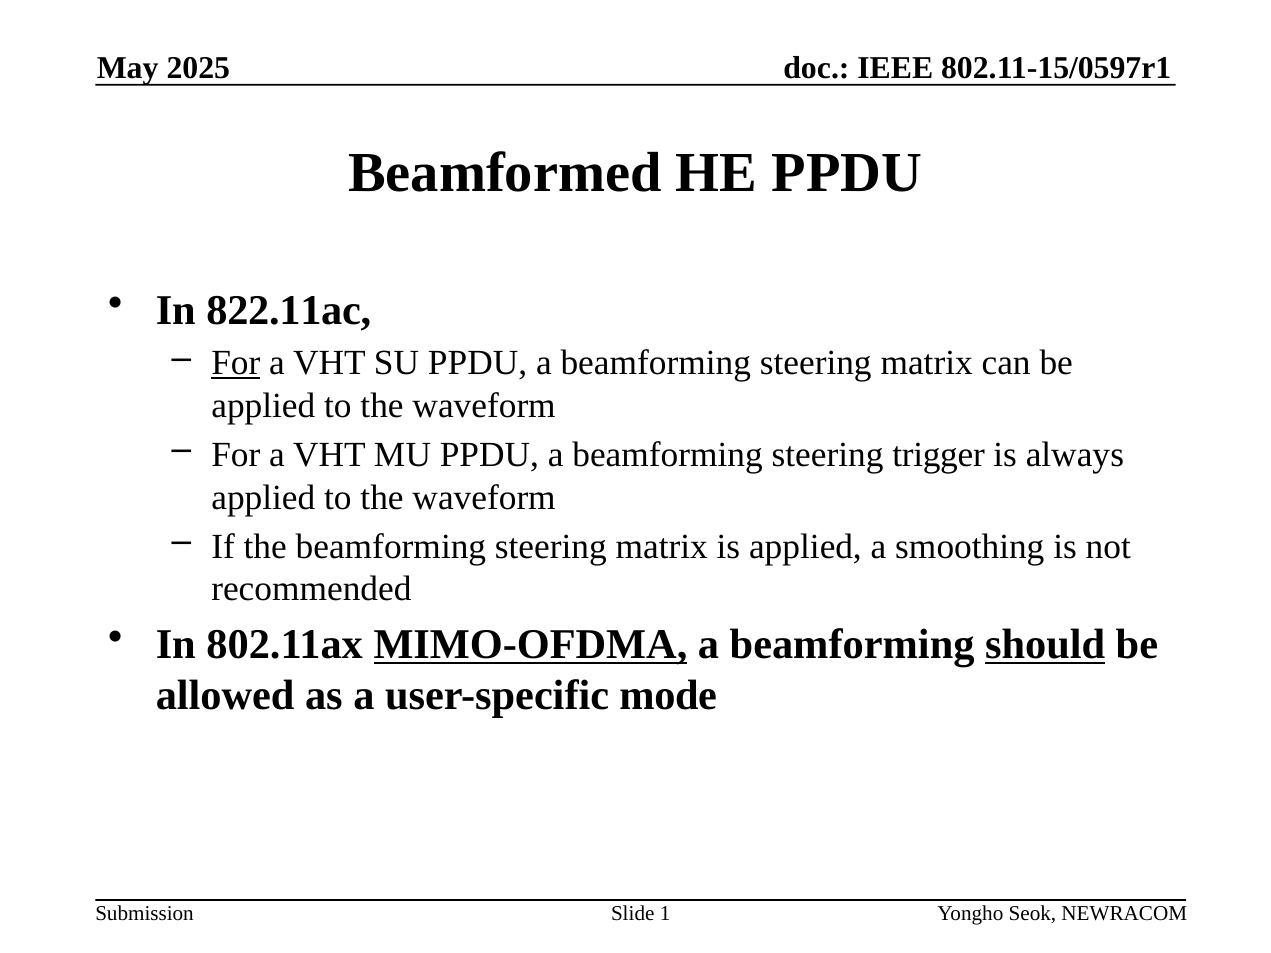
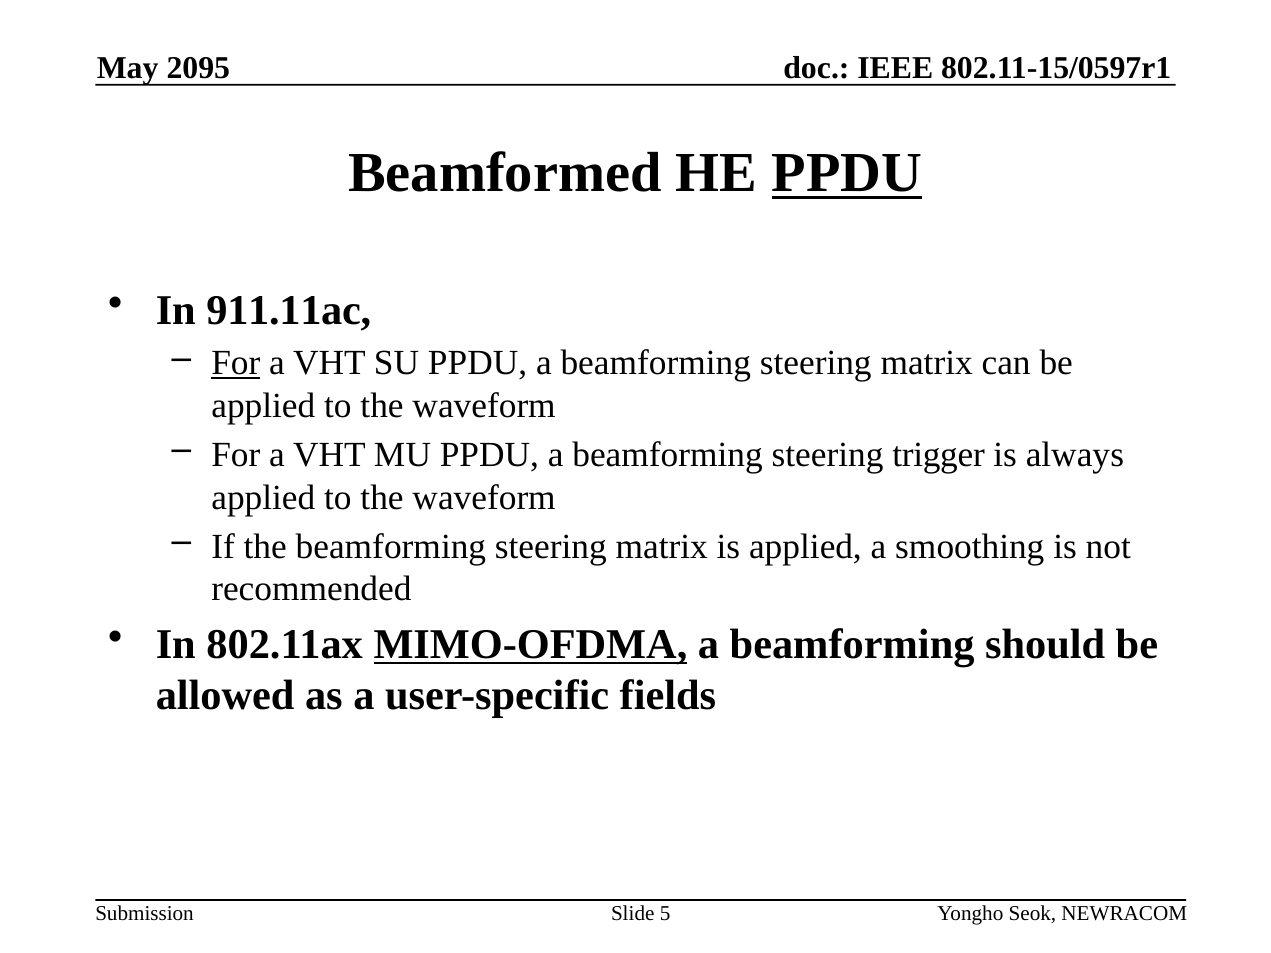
2025: 2025 -> 2095
PPDU at (847, 173) underline: none -> present
822.11ac: 822.11ac -> 911.11ac
should underline: present -> none
mode: mode -> fields
1: 1 -> 5
